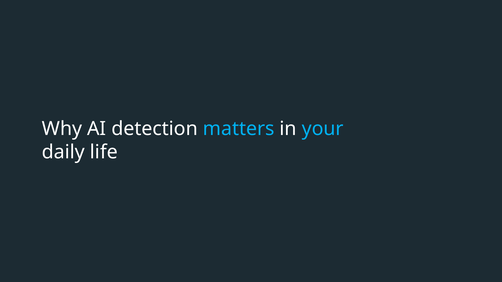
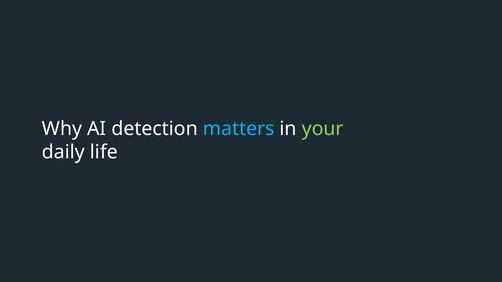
your colour: light blue -> light green
